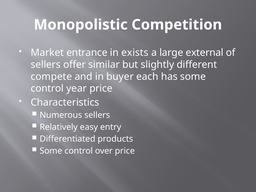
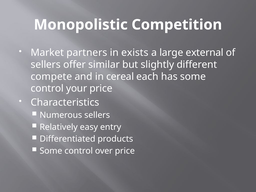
entrance: entrance -> partners
buyer: buyer -> cereal
year: year -> your
